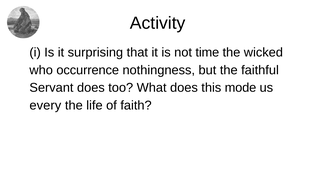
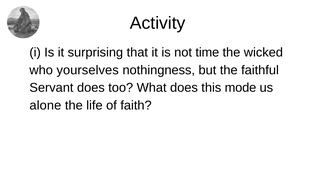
occurrence: occurrence -> yourselves
every: every -> alone
